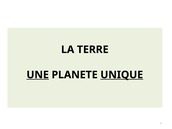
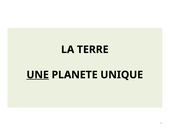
UNIQUE underline: present -> none
